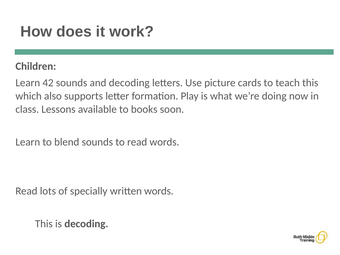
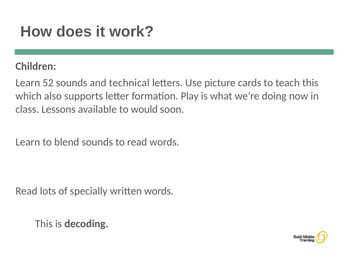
42: 42 -> 52
and decoding: decoding -> technical
books: books -> would
